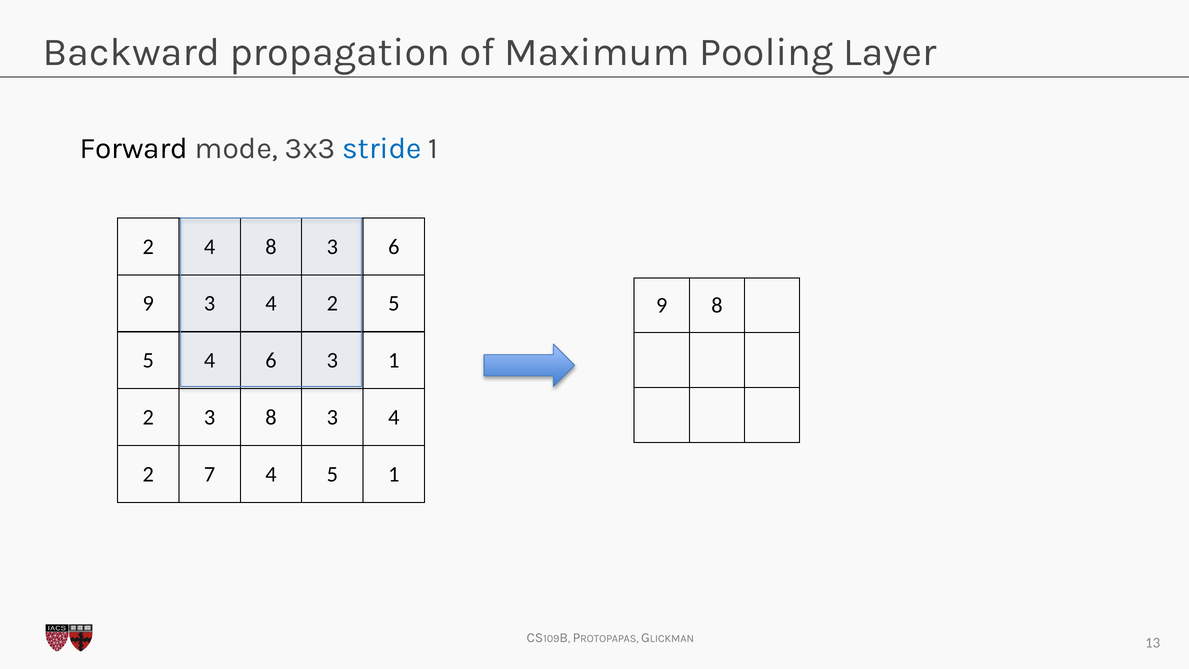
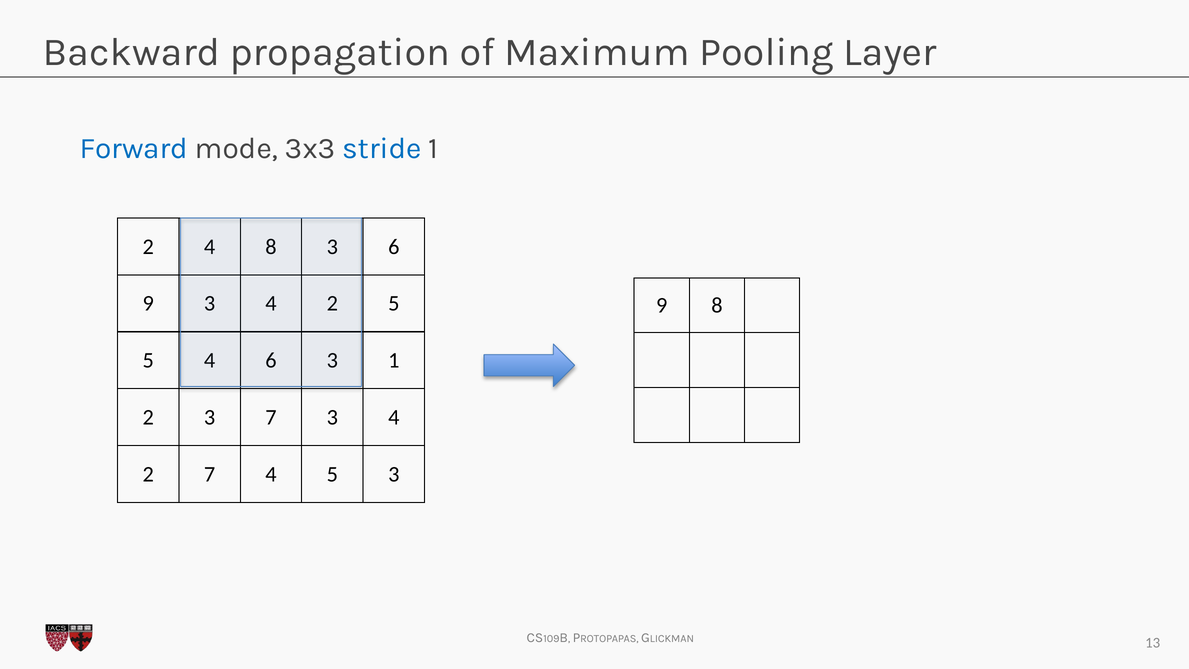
Forward colour: black -> blue
3 8: 8 -> 7
5 1: 1 -> 3
